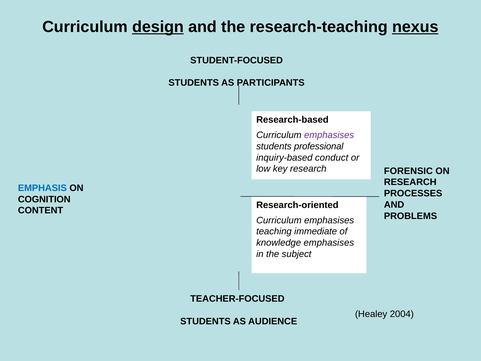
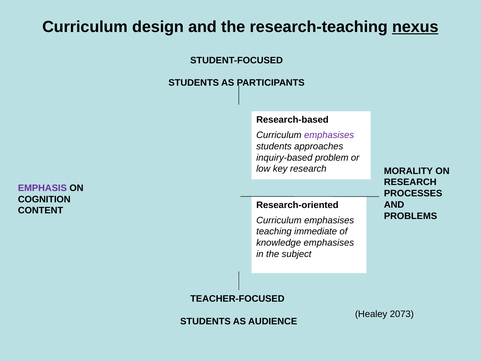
design underline: present -> none
professional: professional -> approaches
conduct: conduct -> problem
FORENSIC: FORENSIC -> MORALITY
EMPHASIS colour: blue -> purple
2004: 2004 -> 2073
